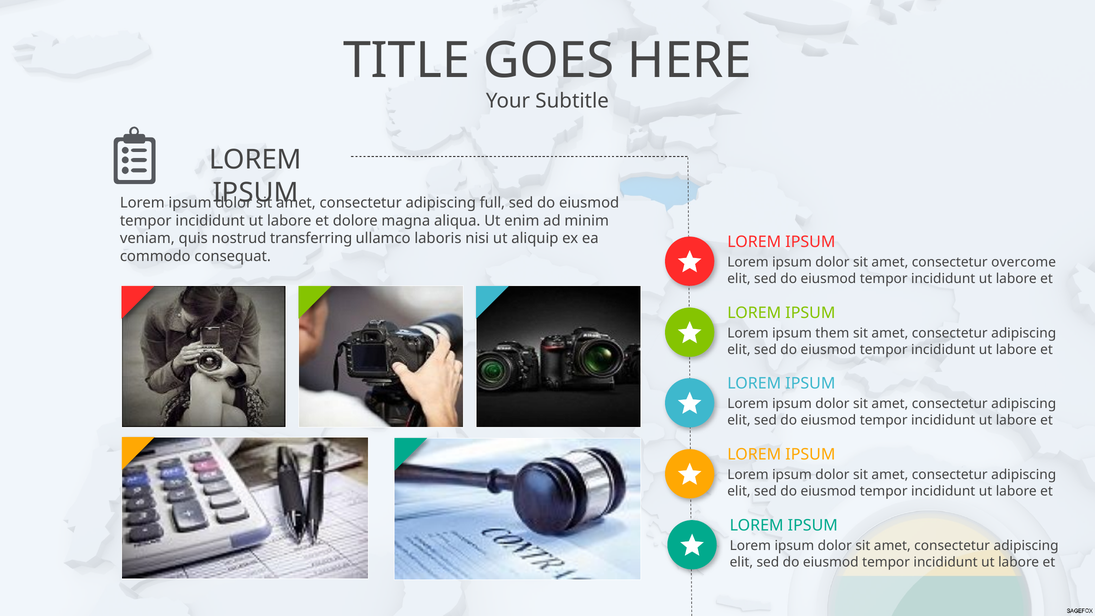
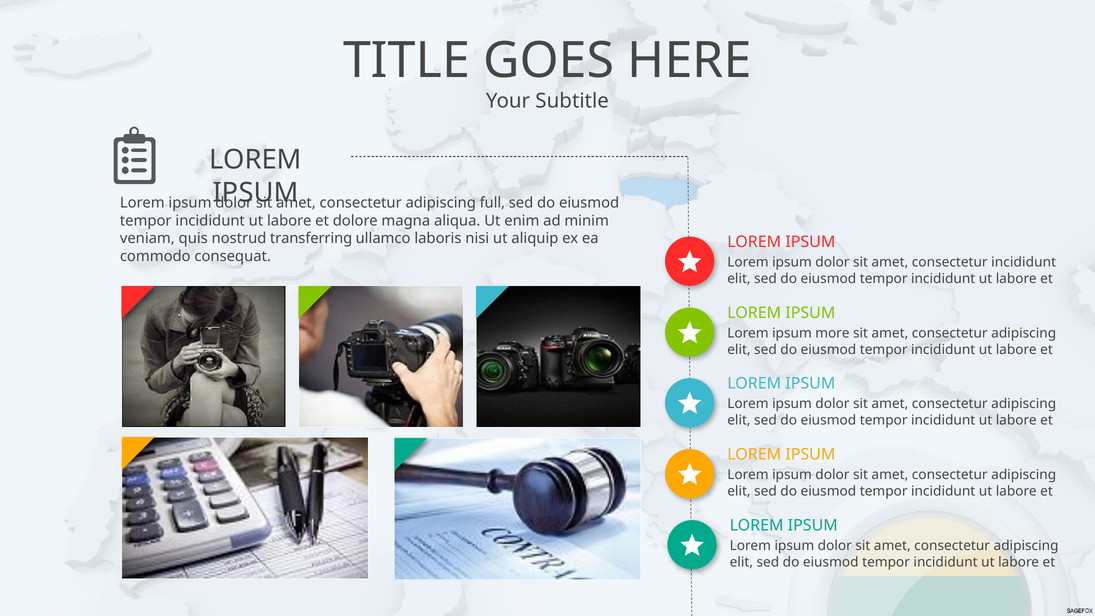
consectetur overcome: overcome -> incididunt
them: them -> more
